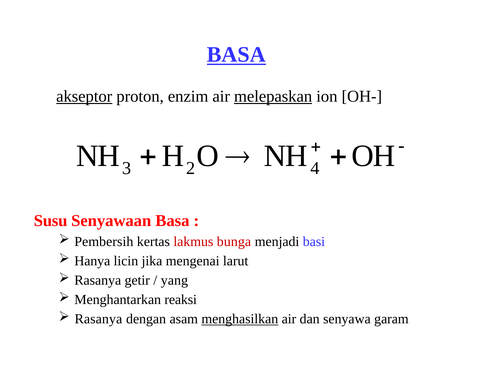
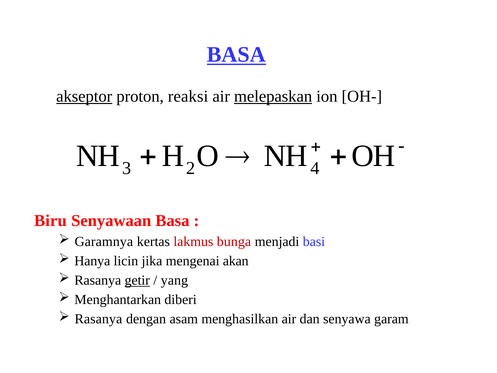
enzim: enzim -> reaksi
Susu: Susu -> Biru
Pembersih: Pembersih -> Garamnya
larut: larut -> akan
getir underline: none -> present
reaksi: reaksi -> diberi
menghasilkan underline: present -> none
